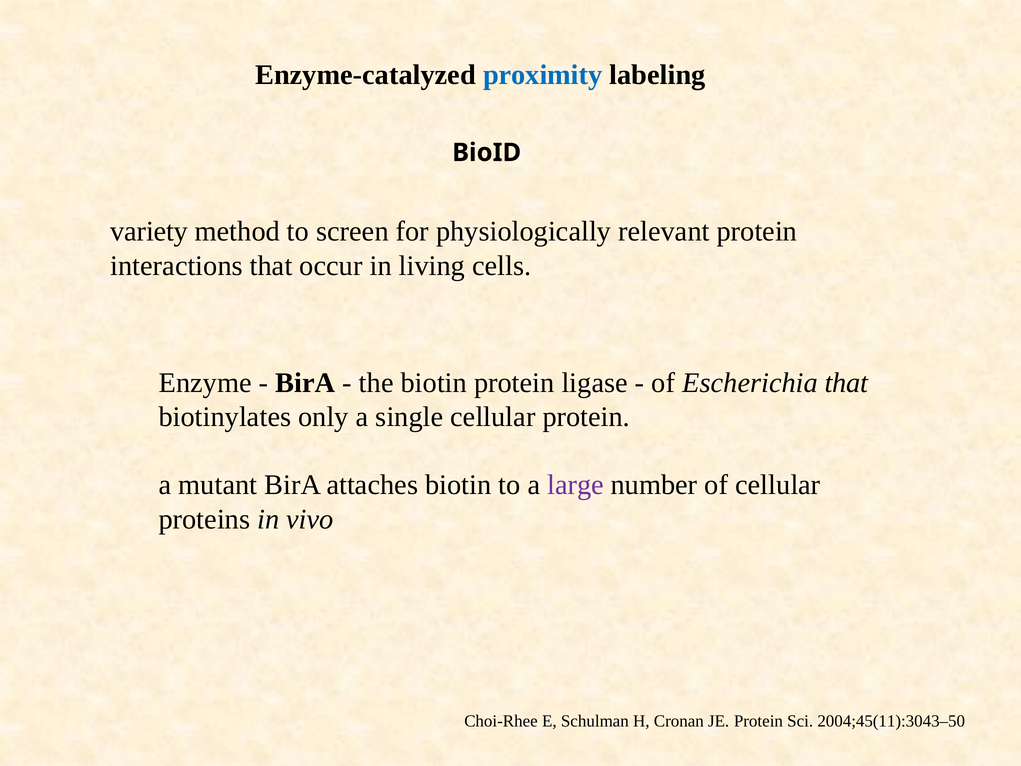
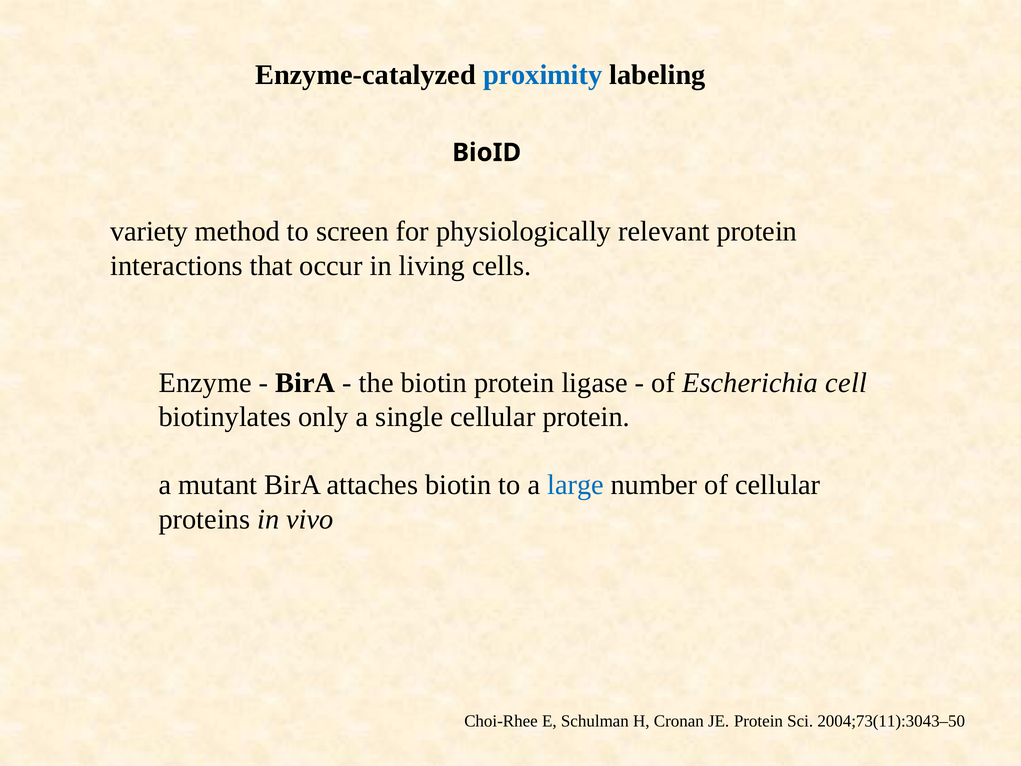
Escherichia that: that -> cell
large colour: purple -> blue
2004;45(11):3043–50: 2004;45(11):3043–50 -> 2004;73(11):3043–50
